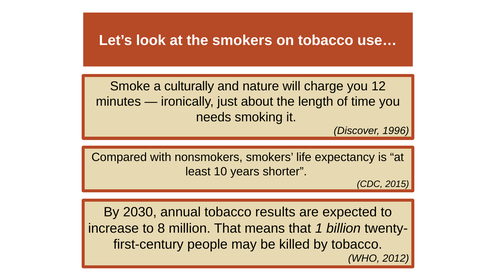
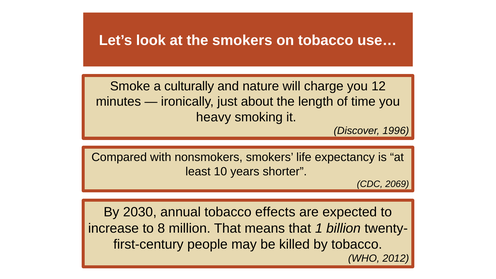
needs: needs -> heavy
2015: 2015 -> 2069
results: results -> effects
